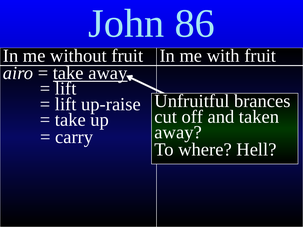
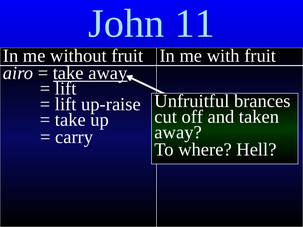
86: 86 -> 11
